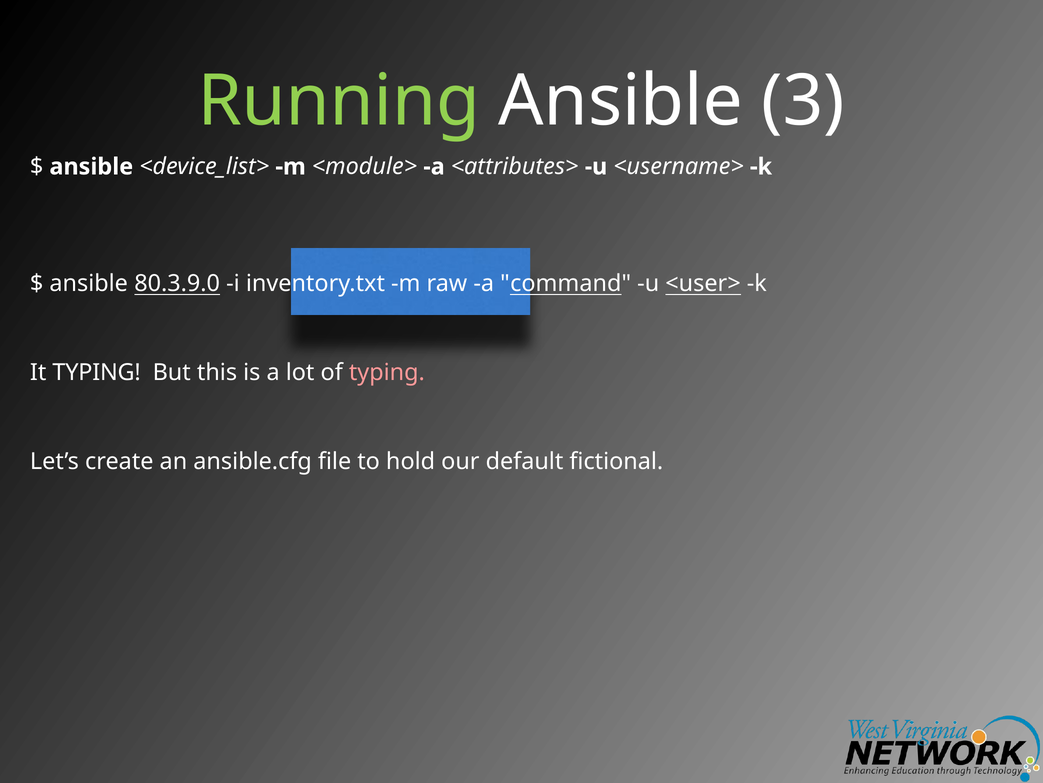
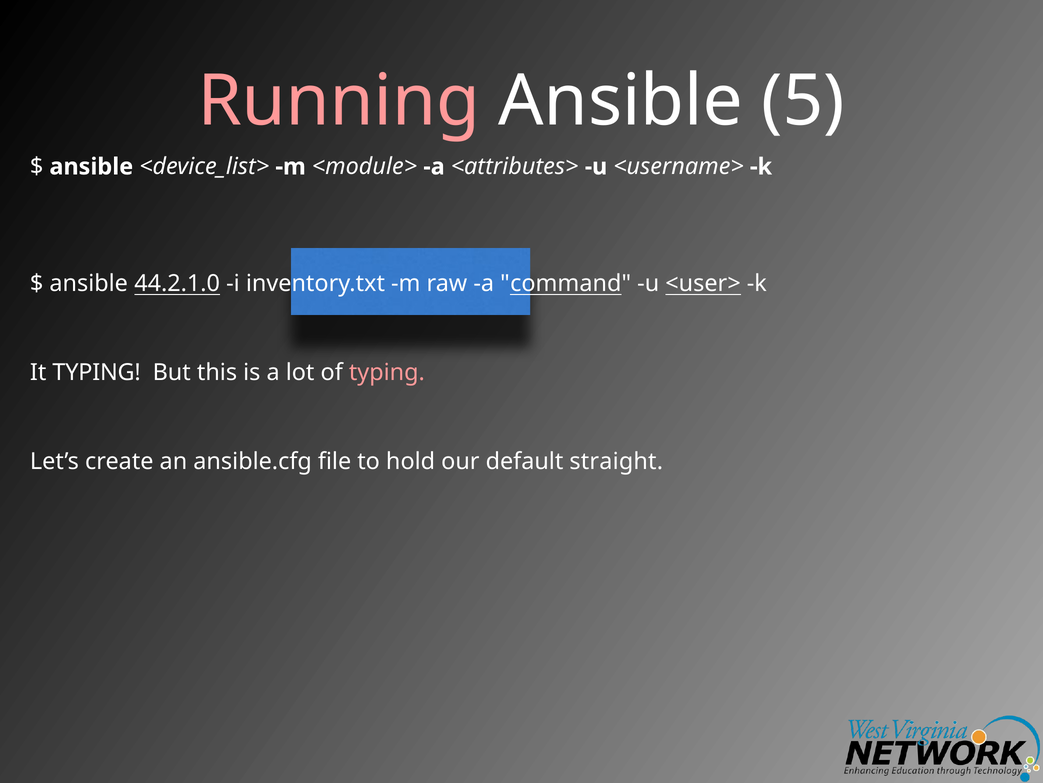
Running colour: light green -> pink
3: 3 -> 5
80.3.9.0: 80.3.9.0 -> 44.2.1.0
fictional: fictional -> straight
